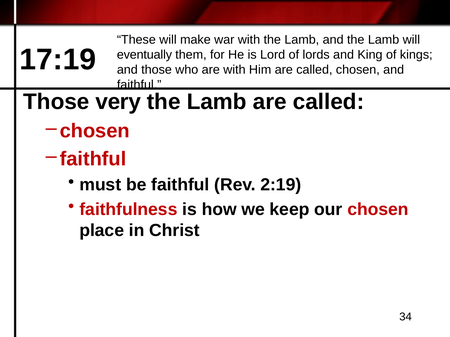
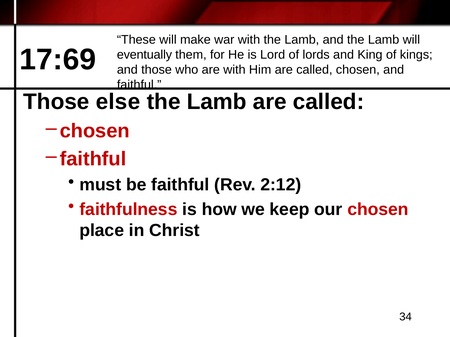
17:19: 17:19 -> 17:69
very: very -> else
2:19: 2:19 -> 2:12
